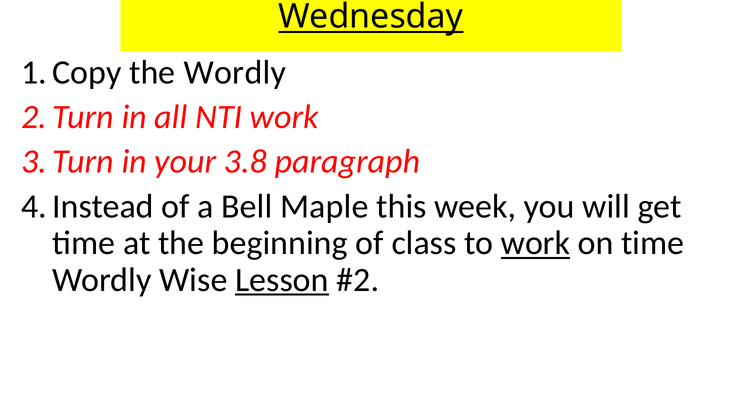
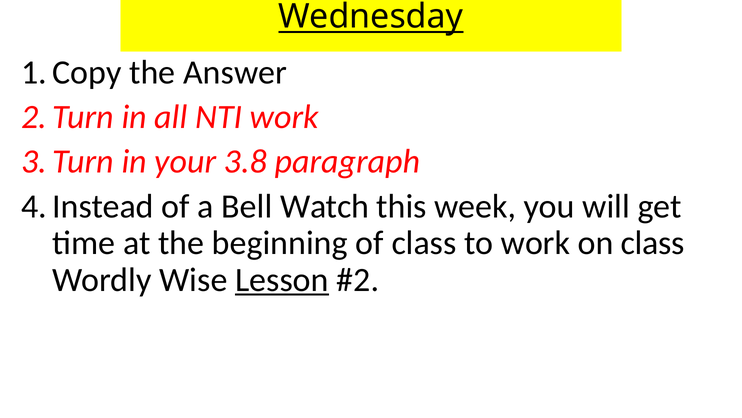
the Wordly: Wordly -> Answer
Maple: Maple -> Watch
work at (535, 243) underline: present -> none
on time: time -> class
